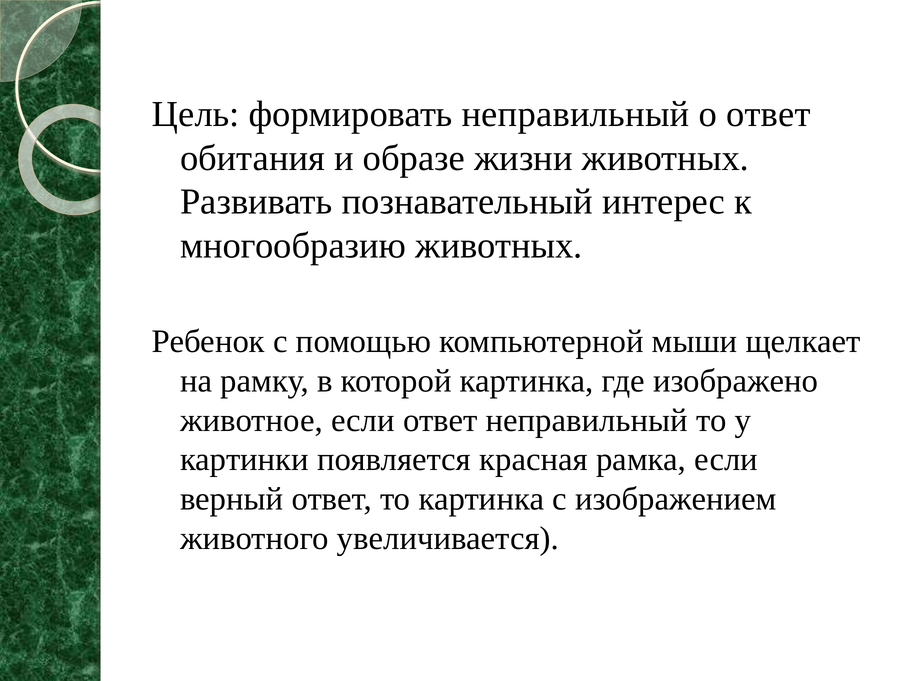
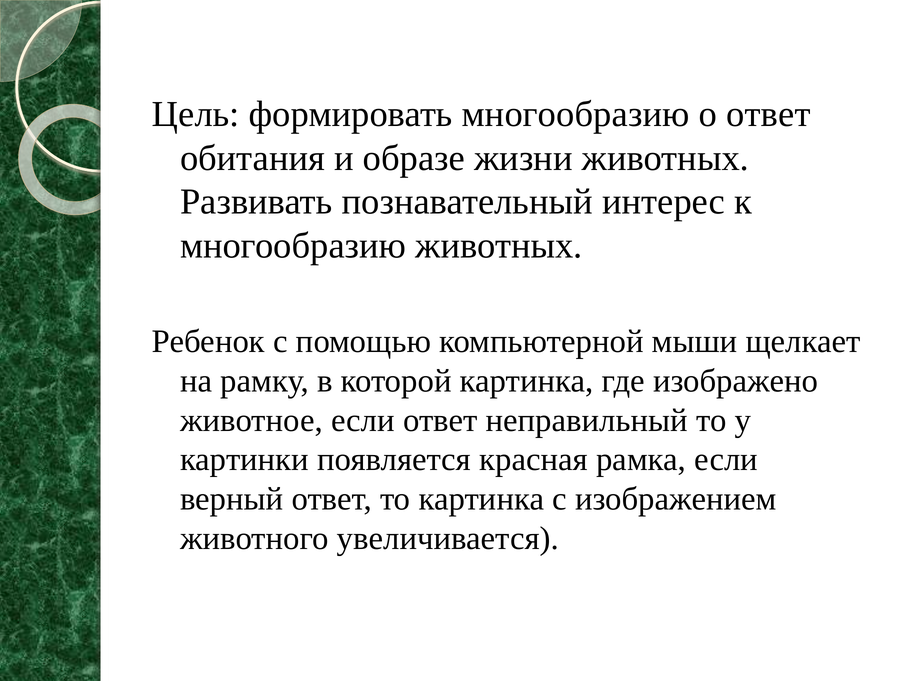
формировать неправильный: неправильный -> многообразию
